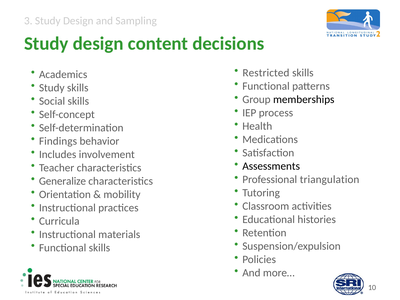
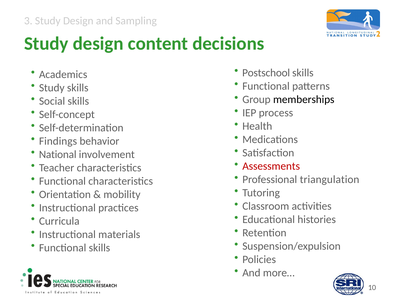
Restricted: Restricted -> Postschool
Includes: Includes -> National
Assessments colour: black -> red
Generalize at (62, 181): Generalize -> Functional
